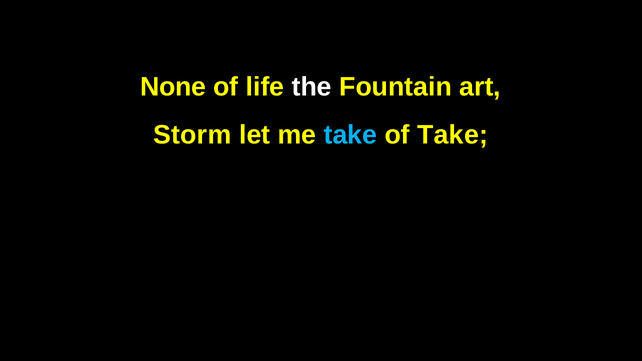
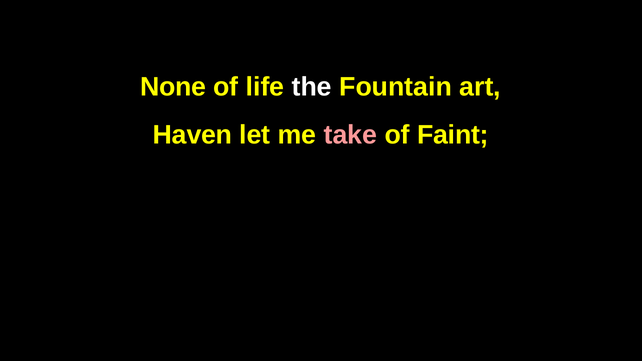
Storm: Storm -> Haven
take at (350, 135) colour: light blue -> pink
of Take: Take -> Faint
